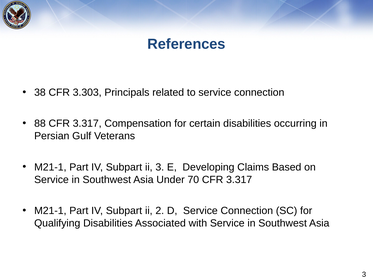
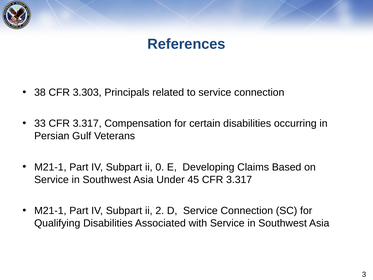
88: 88 -> 33
ii 3: 3 -> 0
70: 70 -> 45
